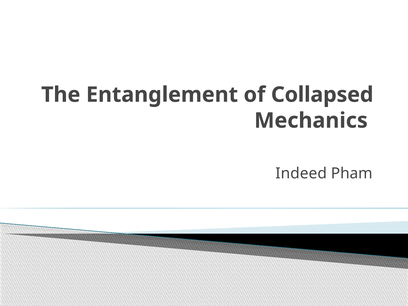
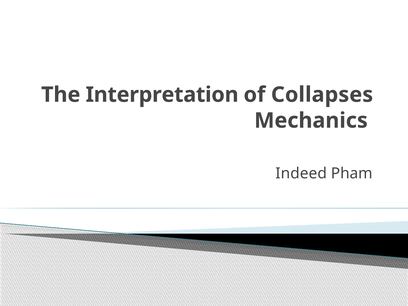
Entanglement: Entanglement -> Interpretation
Collapsed: Collapsed -> Collapses
